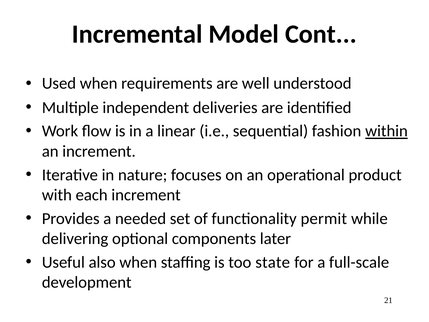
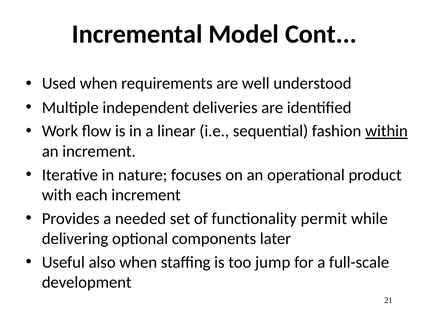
state: state -> jump
